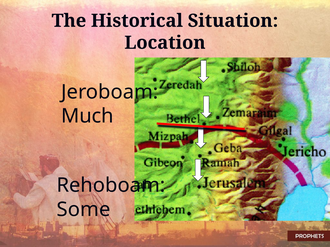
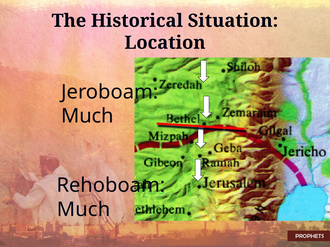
Some at (84, 210): Some -> Much
